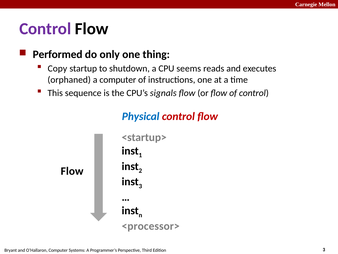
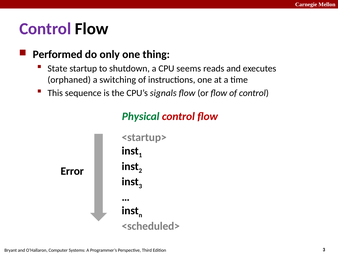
Copy: Copy -> State
a computer: computer -> switching
Physical colour: blue -> green
Flow at (72, 171): Flow -> Error
<processor>: <processor> -> <scheduled>
